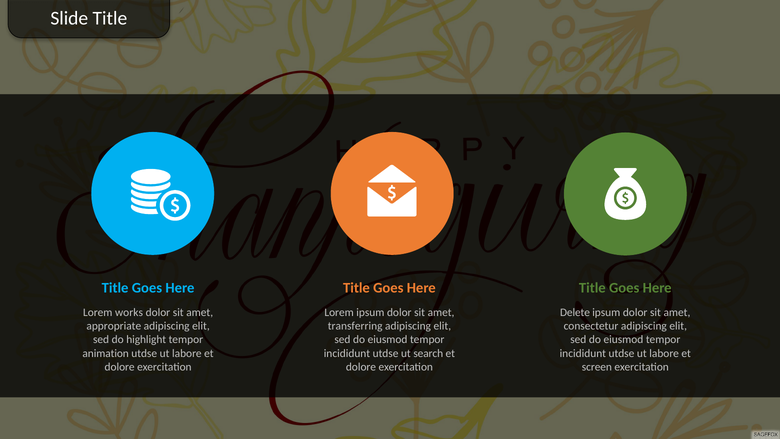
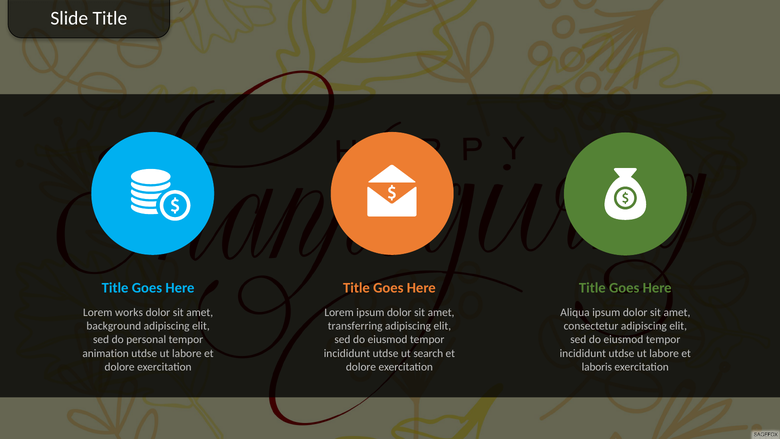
Delete: Delete -> Aliqua
appropriate: appropriate -> background
highlight: highlight -> personal
screen: screen -> laboris
